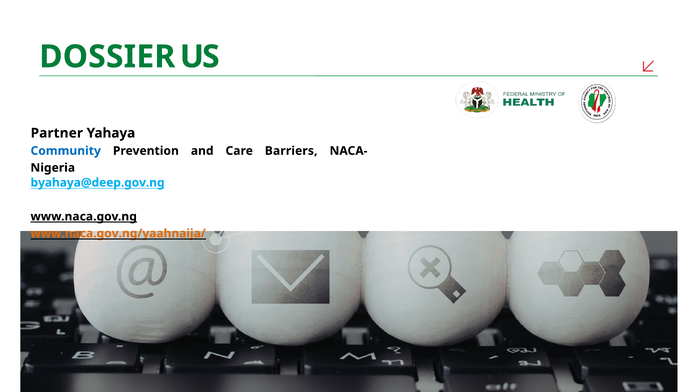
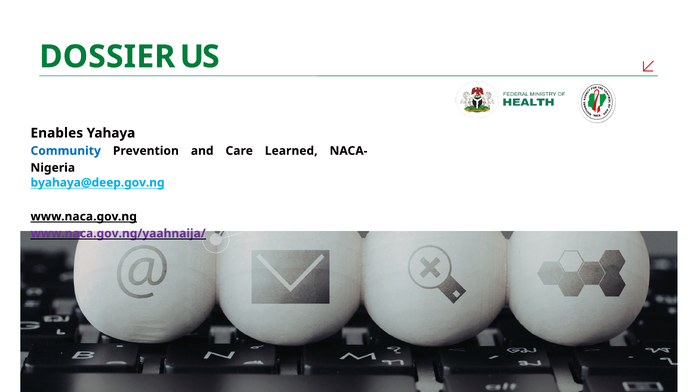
Partner: Partner -> Enables
Barriers: Barriers -> Learned
www.naca.gov.ng/yaahnaija/ colour: orange -> purple
